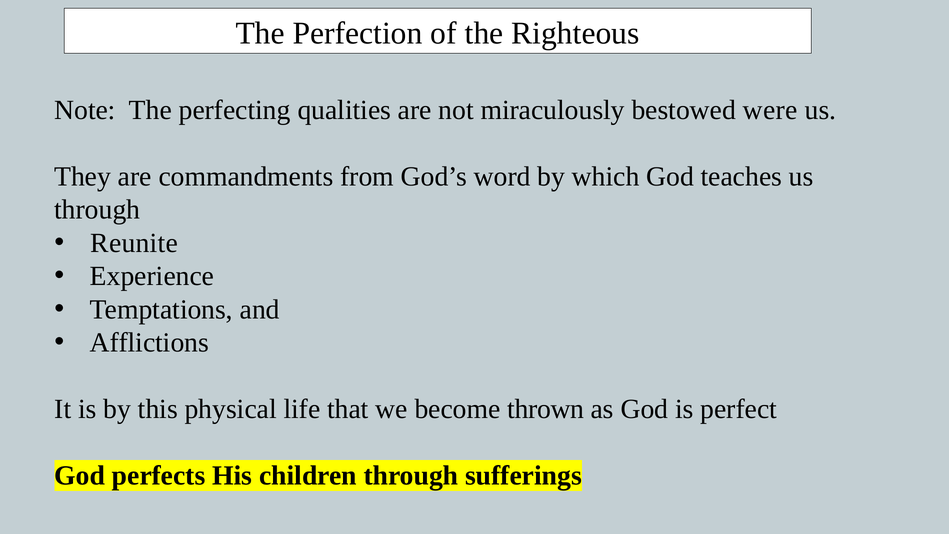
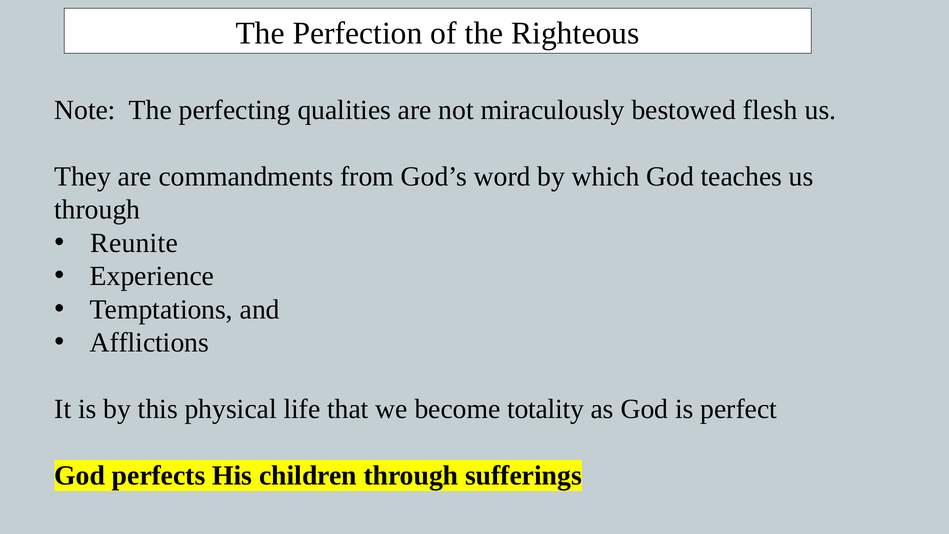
were: were -> flesh
thrown: thrown -> totality
